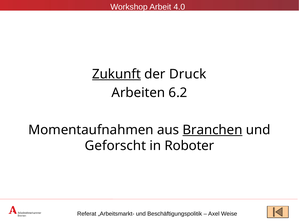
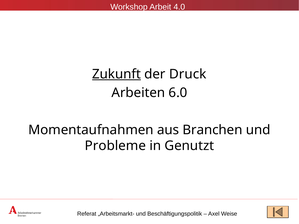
6.2: 6.2 -> 6.0
Branchen underline: present -> none
Geforscht: Geforscht -> Probleme
Roboter: Roboter -> Genutzt
